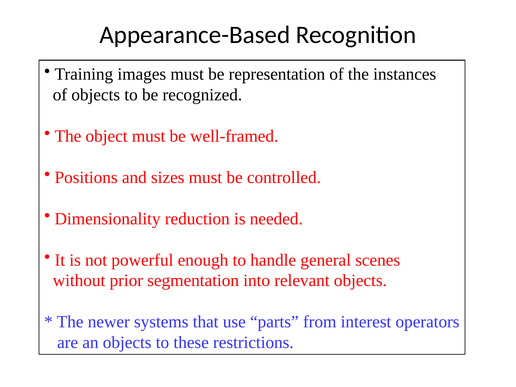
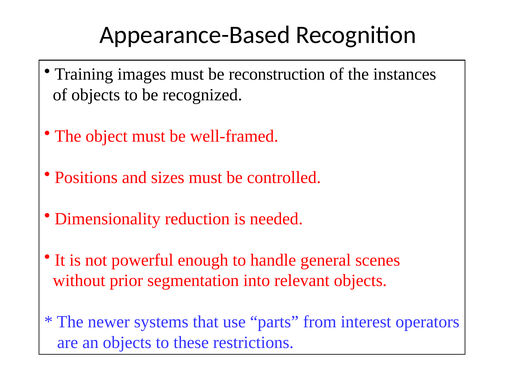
representation: representation -> reconstruction
